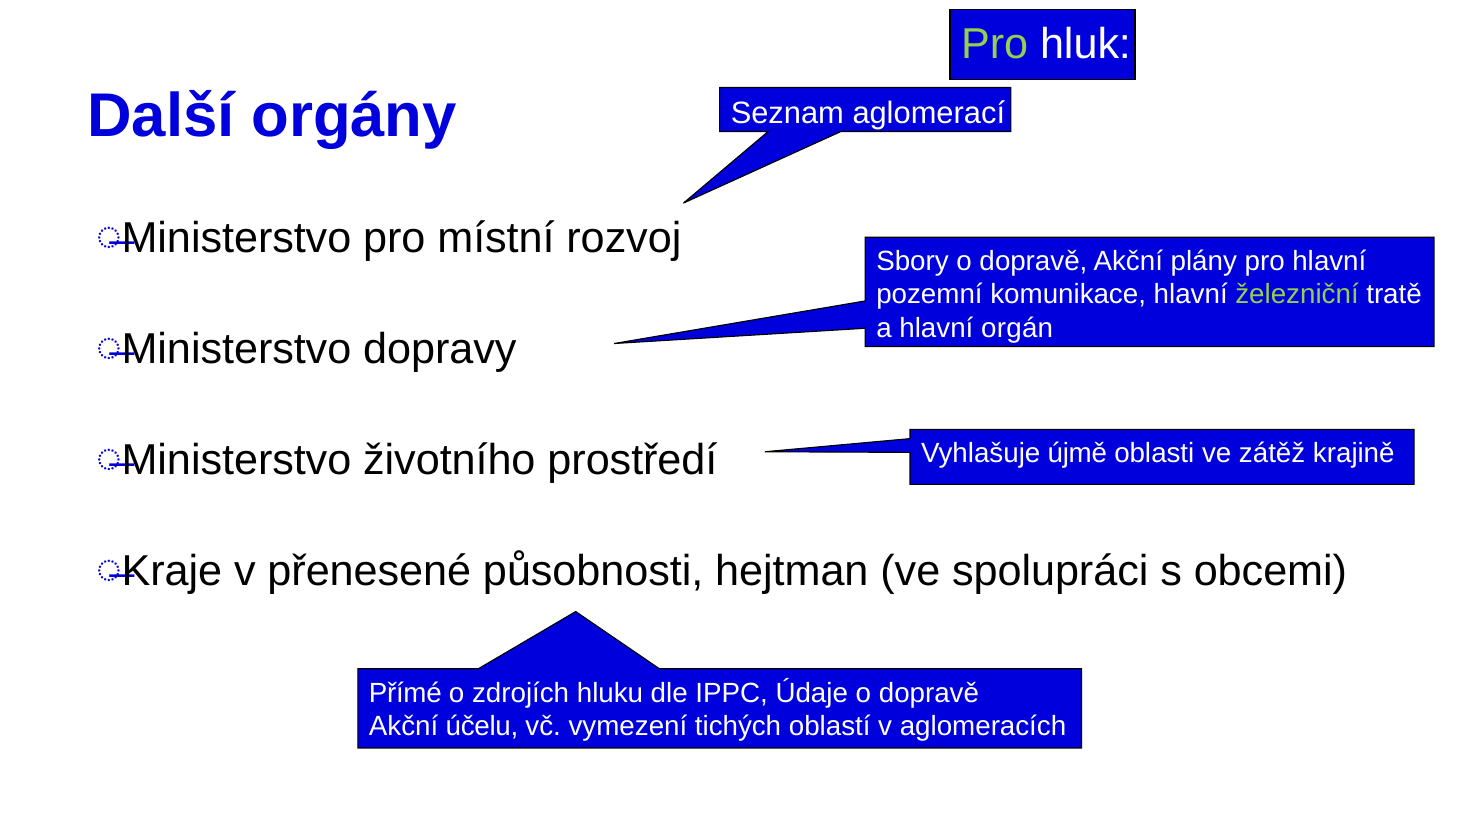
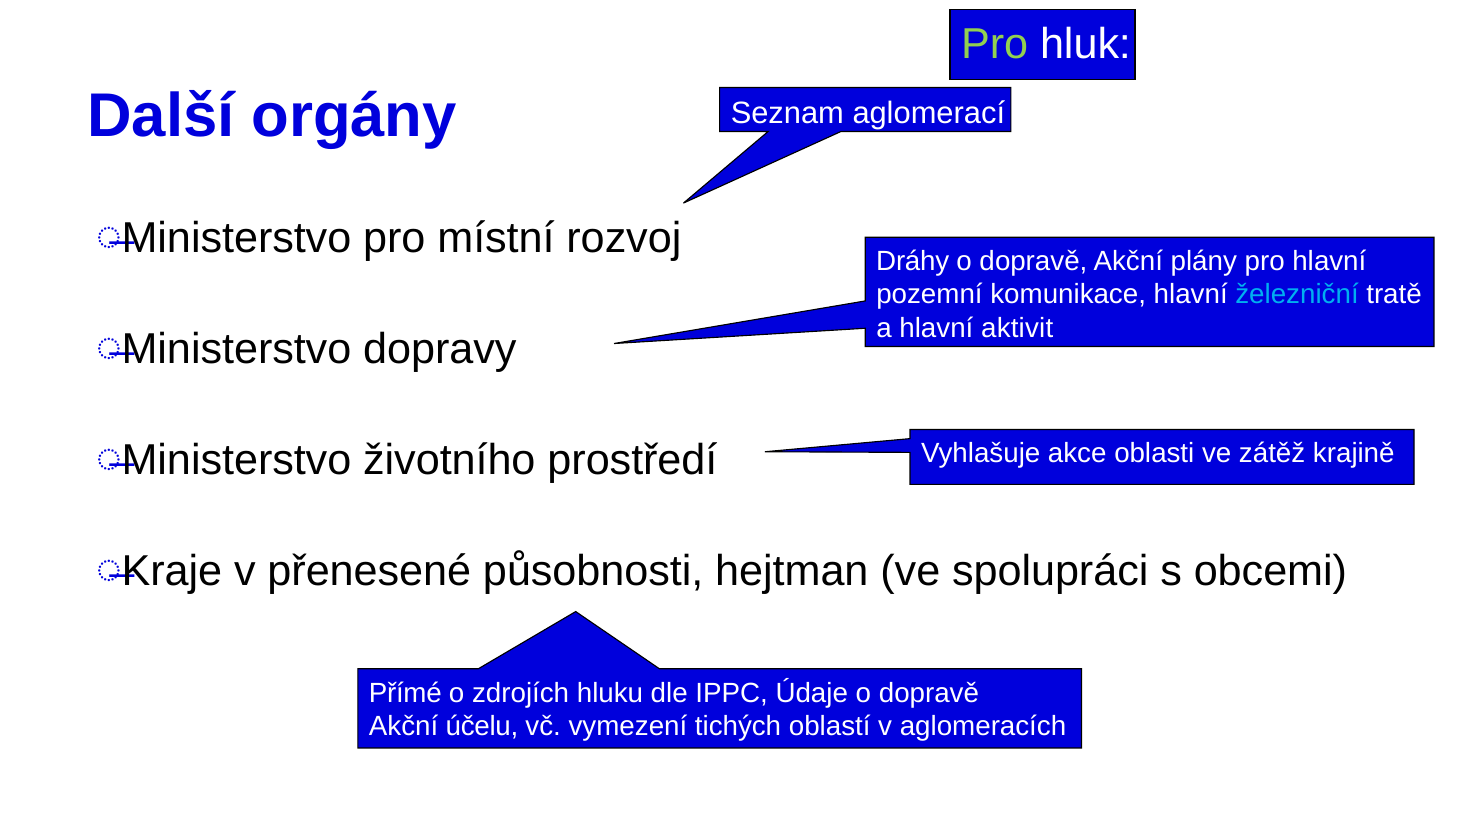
Sbory: Sbory -> Dráhy
železniční colour: light green -> light blue
orgán: orgán -> aktivit
újmě: újmě -> akce
